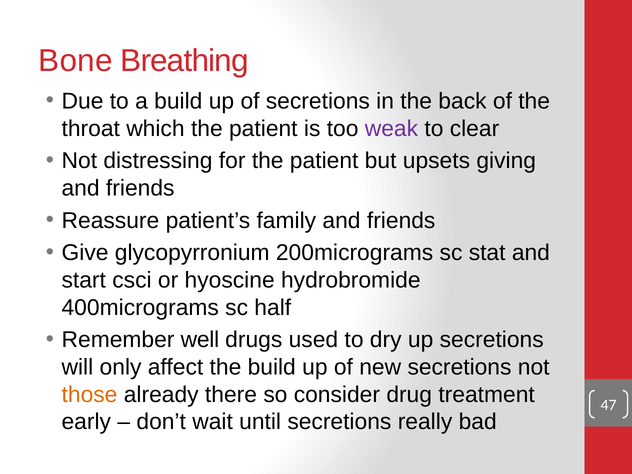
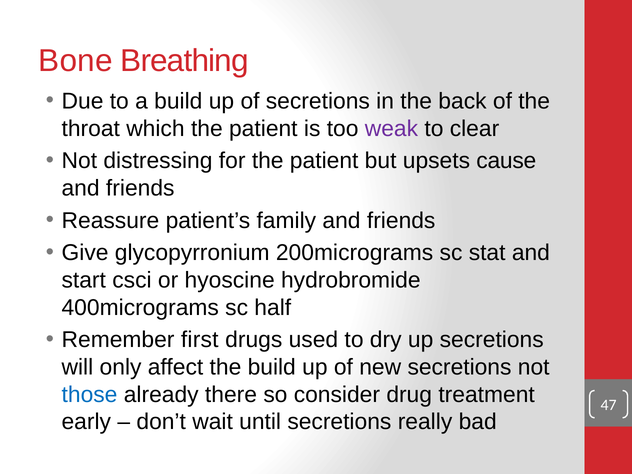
giving: giving -> cause
well: well -> first
those colour: orange -> blue
